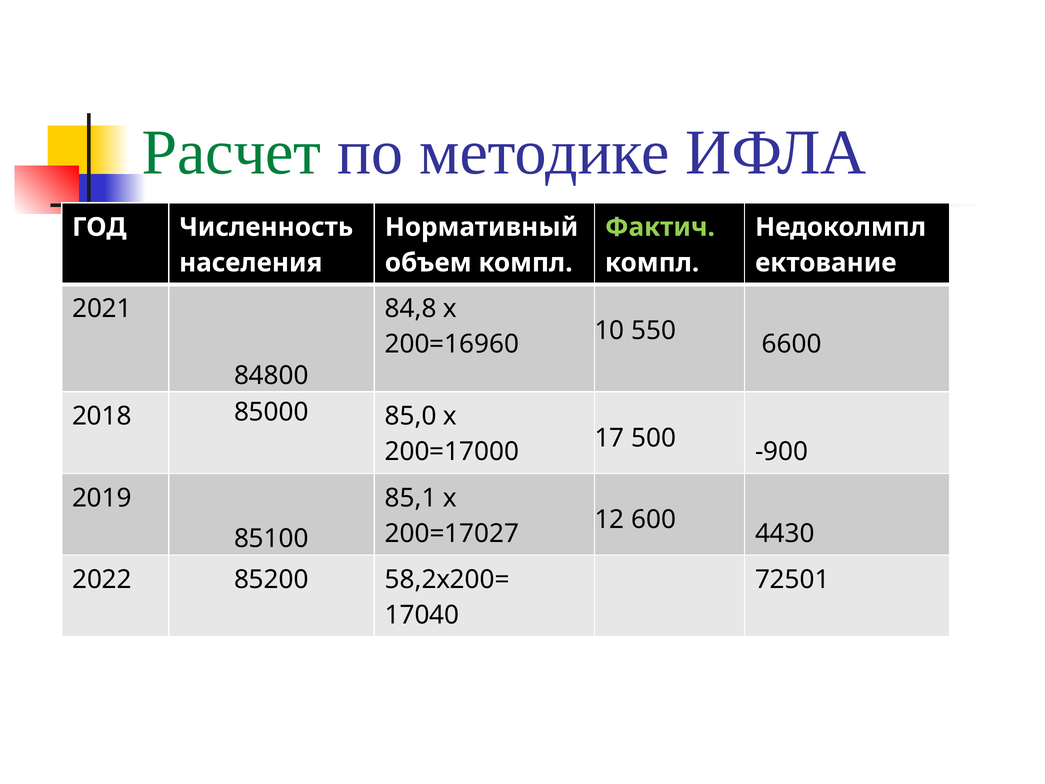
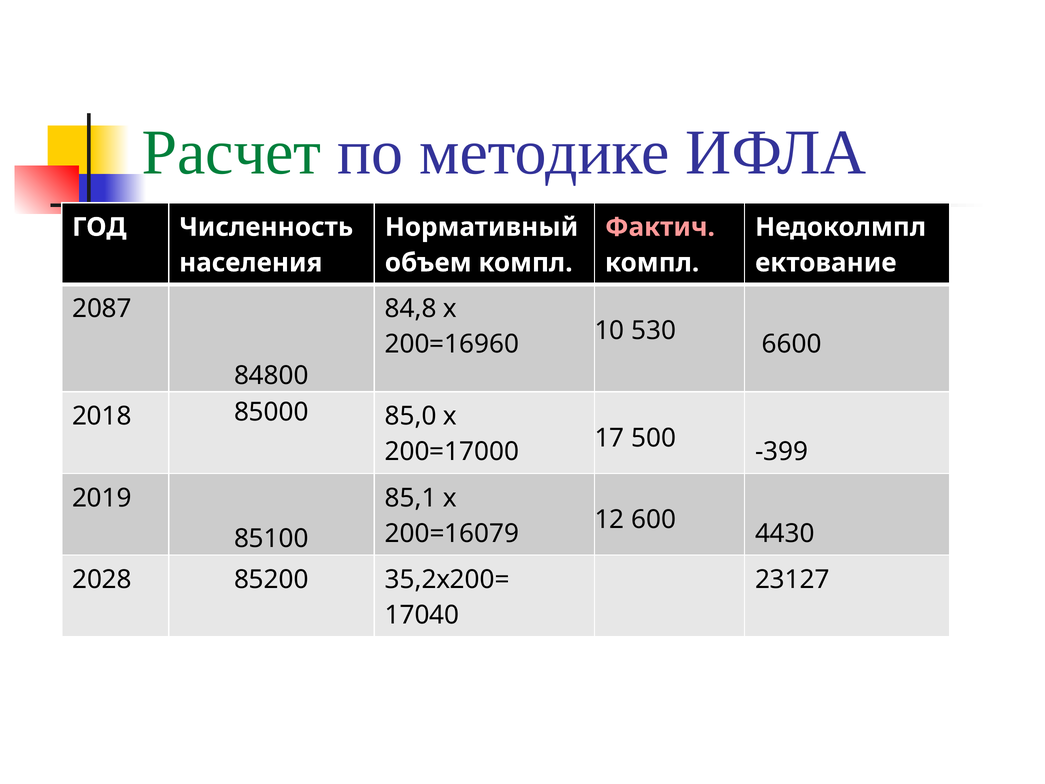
Фактич colour: light green -> pink
2021: 2021 -> 2087
550: 550 -> 530
-900: -900 -> -399
200=17027: 200=17027 -> 200=16079
2022: 2022 -> 2028
58,2х200=: 58,2х200= -> 35,2х200=
72501: 72501 -> 23127
